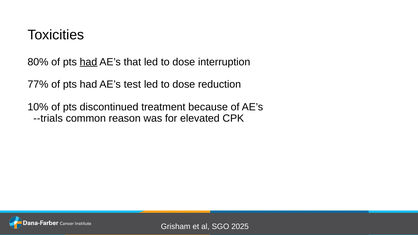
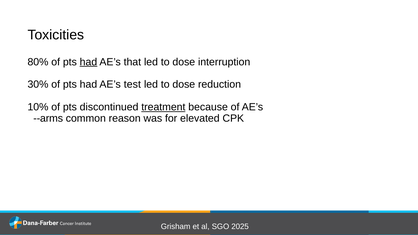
77%: 77% -> 30%
treatment underline: none -> present
--trials: --trials -> --arms
